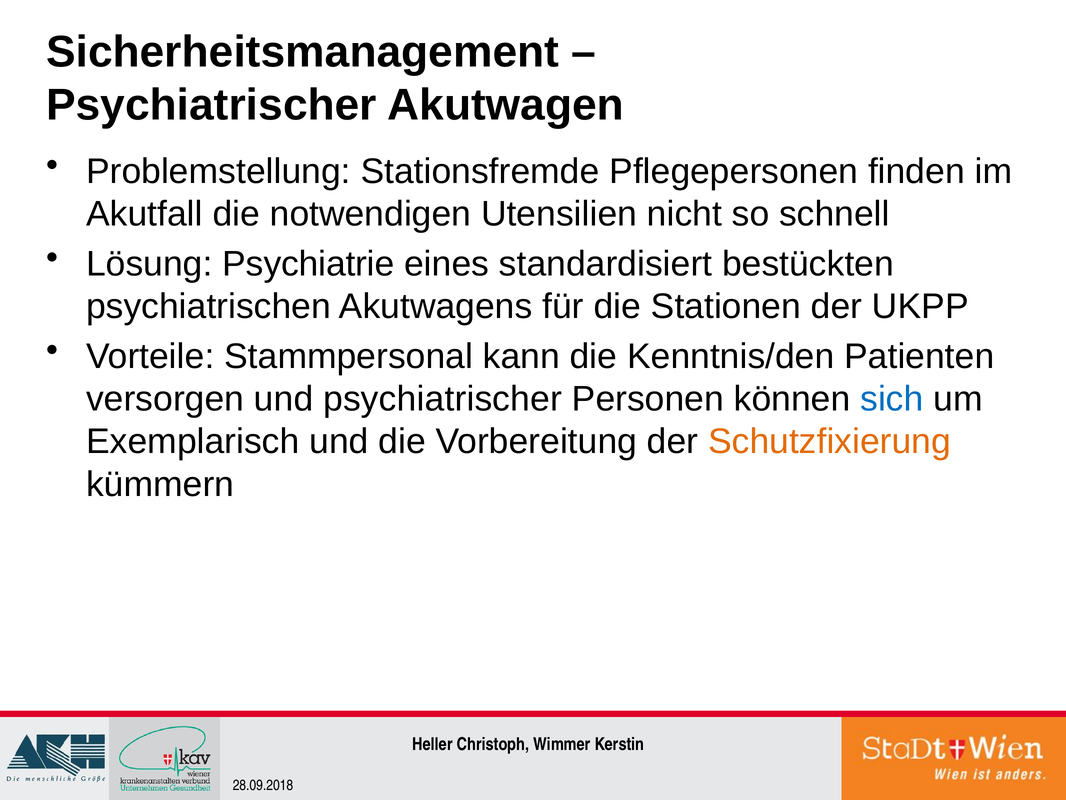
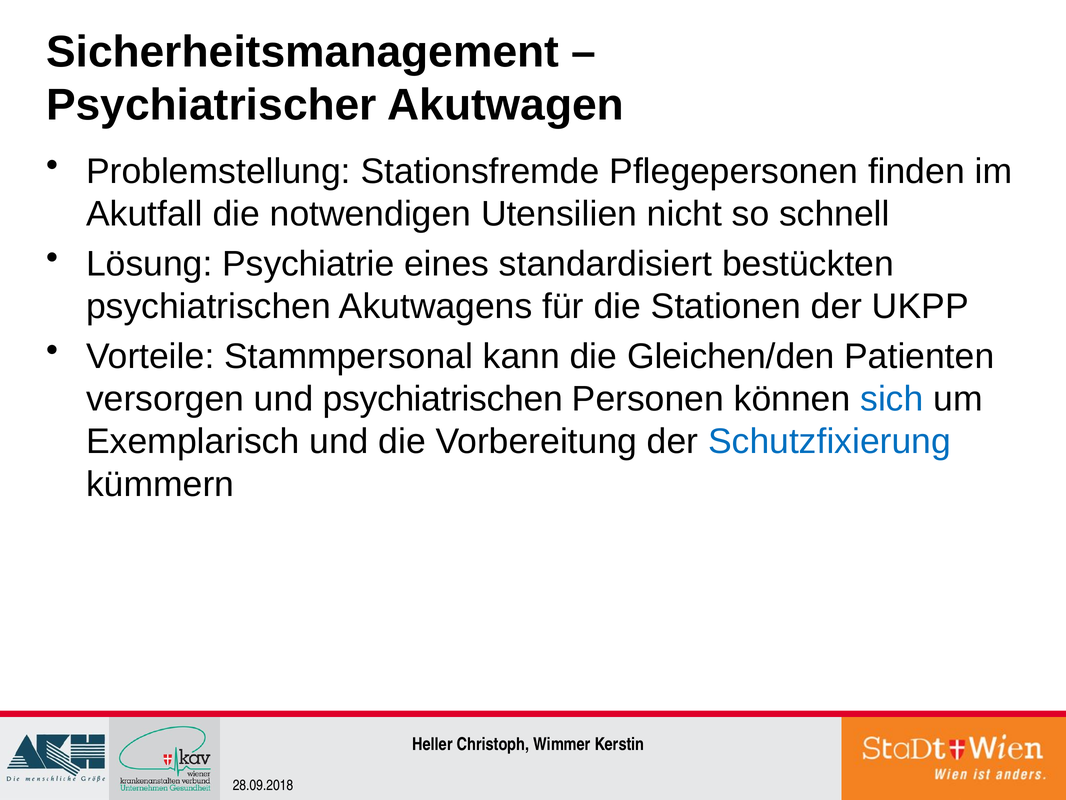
Kenntnis/den: Kenntnis/den -> Gleichen/den
und psychiatrischer: psychiatrischer -> psychiatrischen
Schutzfixierung colour: orange -> blue
